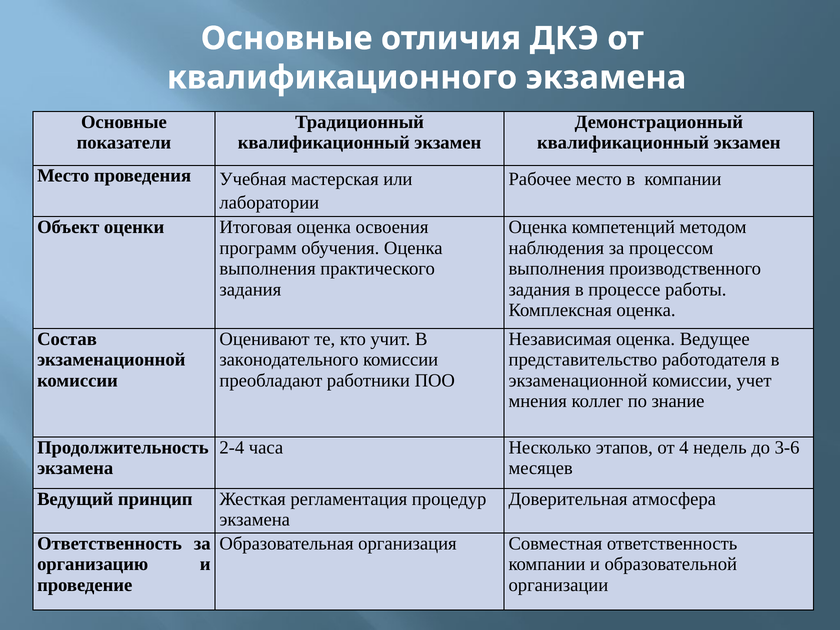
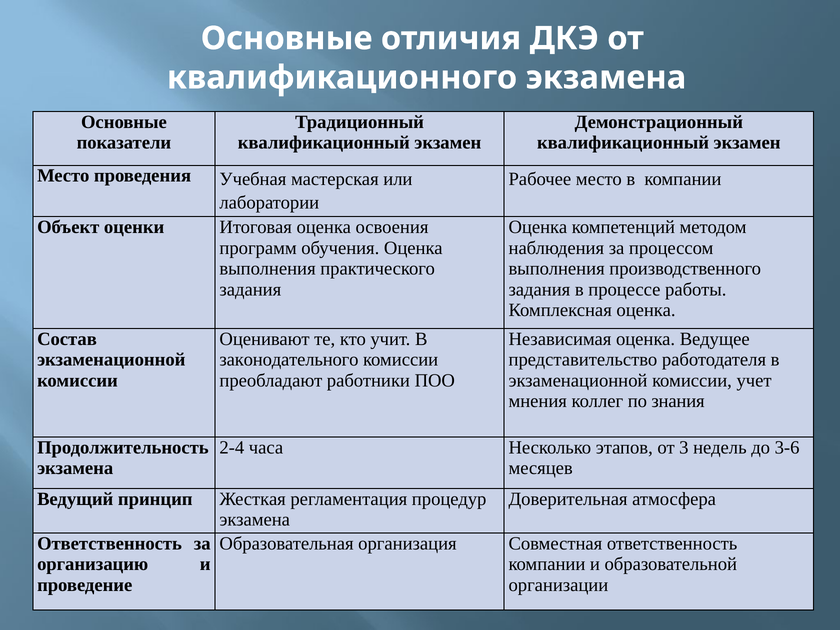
знание: знание -> знания
4: 4 -> 3
